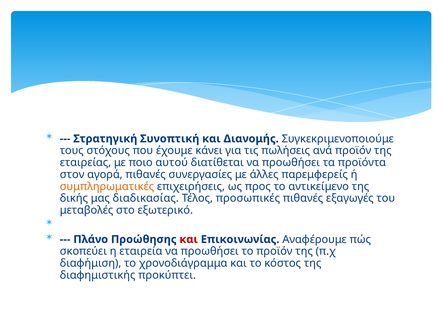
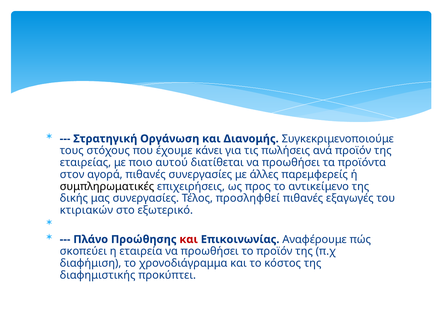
Συνοπτική: Συνοπτική -> Οργάνωση
συμπληρωματικές colour: orange -> black
μας διαδικασίας: διαδικασίας -> συνεργασίες
προσωπικές: προσωπικές -> προσληφθεί
μεταβολές: μεταβολές -> κτιριακών
